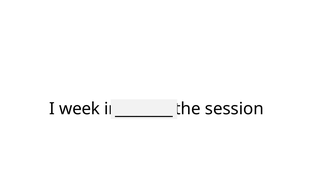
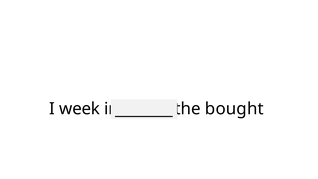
session: session -> bought
